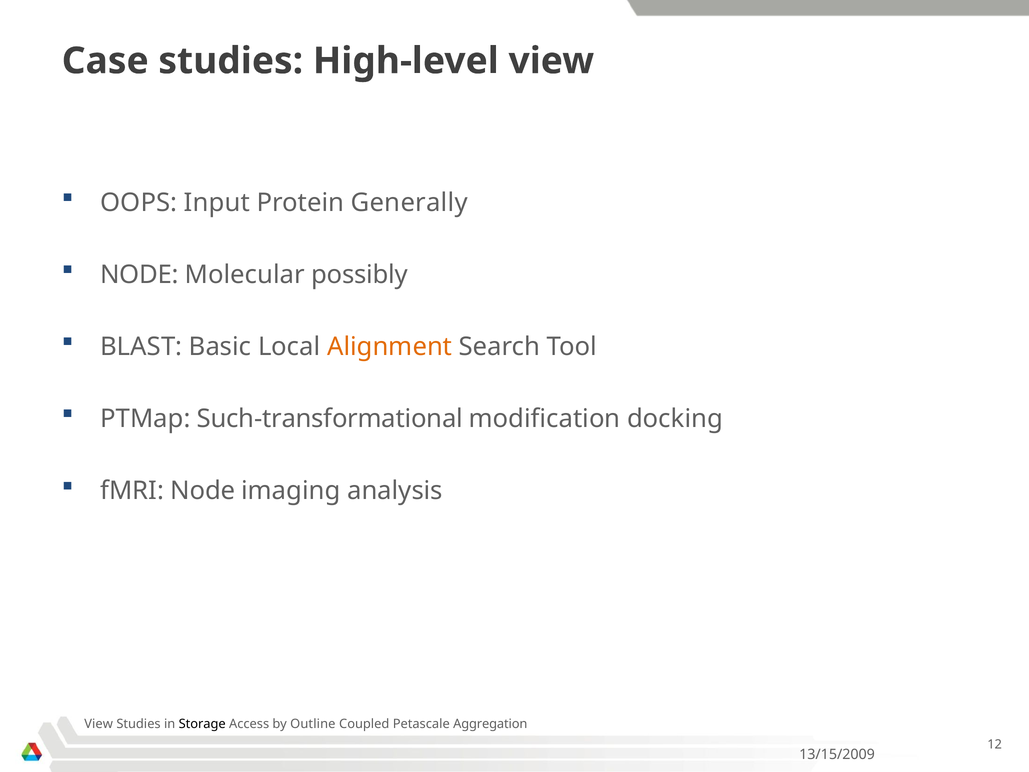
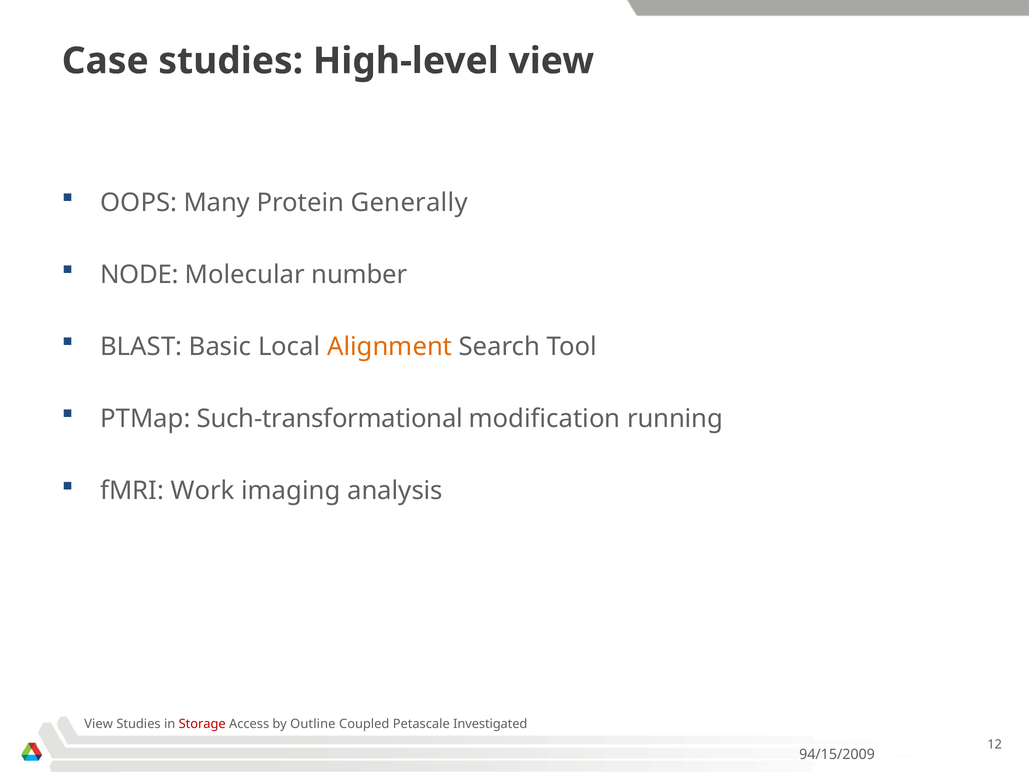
Input: Input -> Many
possibly: possibly -> number
docking: docking -> running
fMRI Node: Node -> Work
Storage colour: black -> red
Aggregation: Aggregation -> Investigated
13/15/2009: 13/15/2009 -> 94/15/2009
